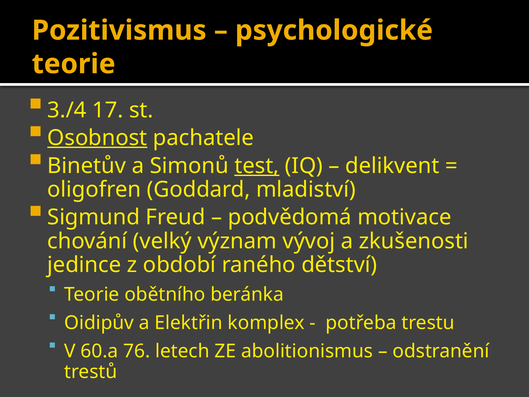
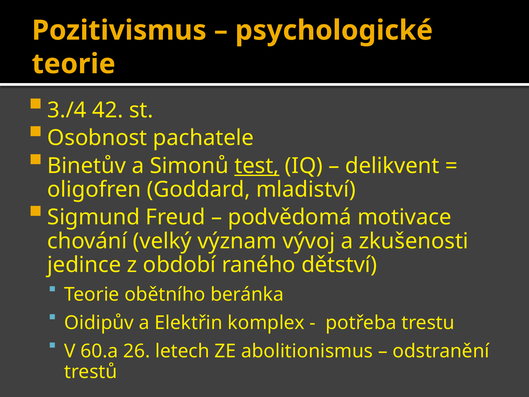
17: 17 -> 42
Osobnost underline: present -> none
76: 76 -> 26
